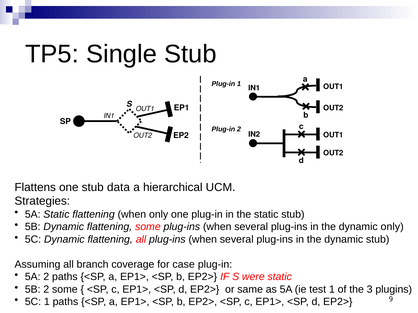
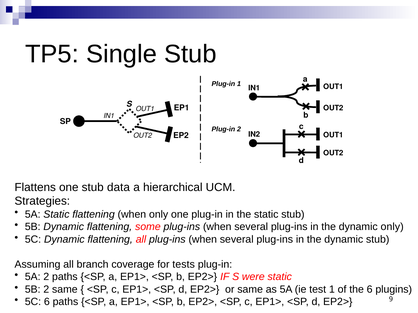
case: case -> tests
2 some: some -> same
the 3: 3 -> 6
5C 1: 1 -> 6
